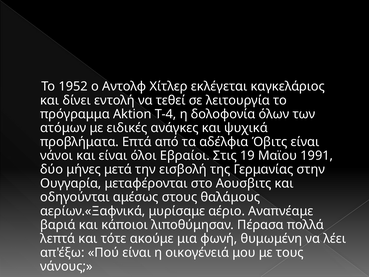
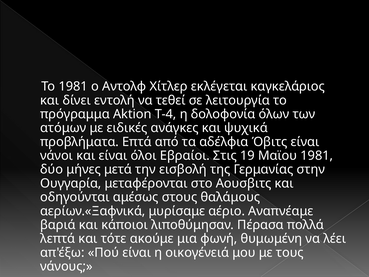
Το 1952: 1952 -> 1981
Μαϊου 1991: 1991 -> 1981
